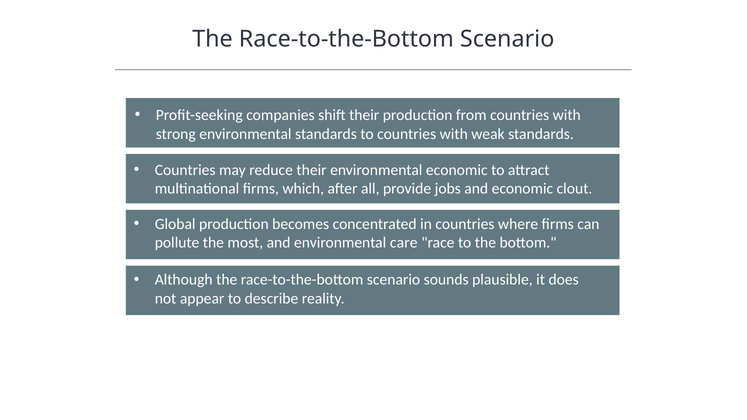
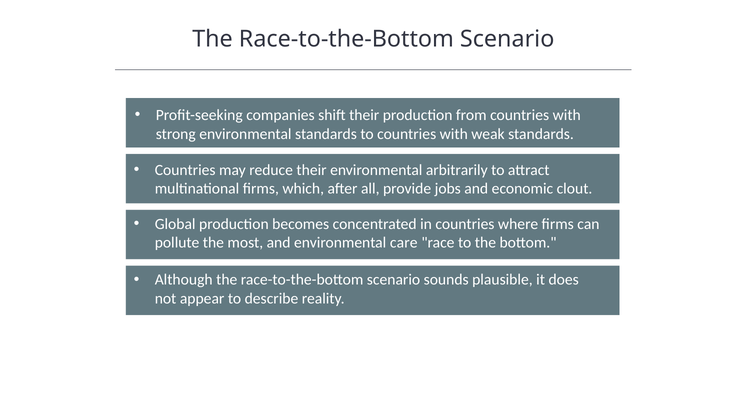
environmental economic: economic -> arbitrarily
